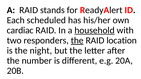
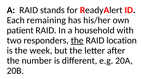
scheduled: scheduled -> remaining
cardiac: cardiac -> patient
household underline: present -> none
night: night -> week
